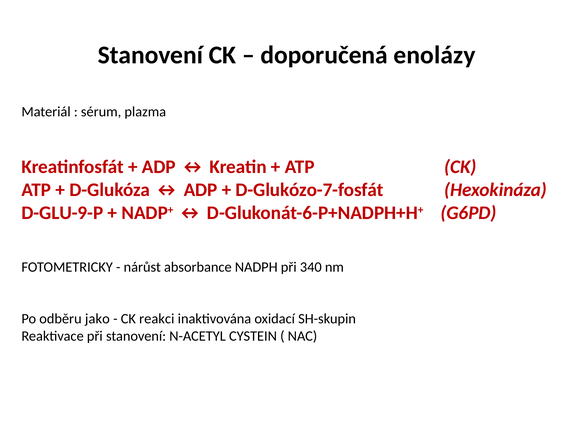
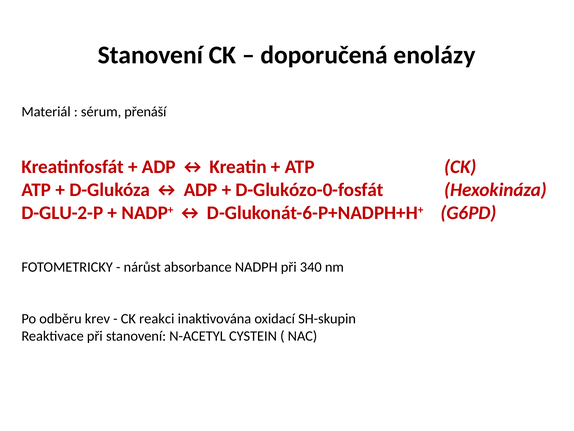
plazma: plazma -> přenáší
D-Glukózo-7-fosfát: D-Glukózo-7-fosfát -> D-Glukózo-0-fosfát
D-GLU-9-P: D-GLU-9-P -> D-GLU-2-P
jako: jako -> krev
